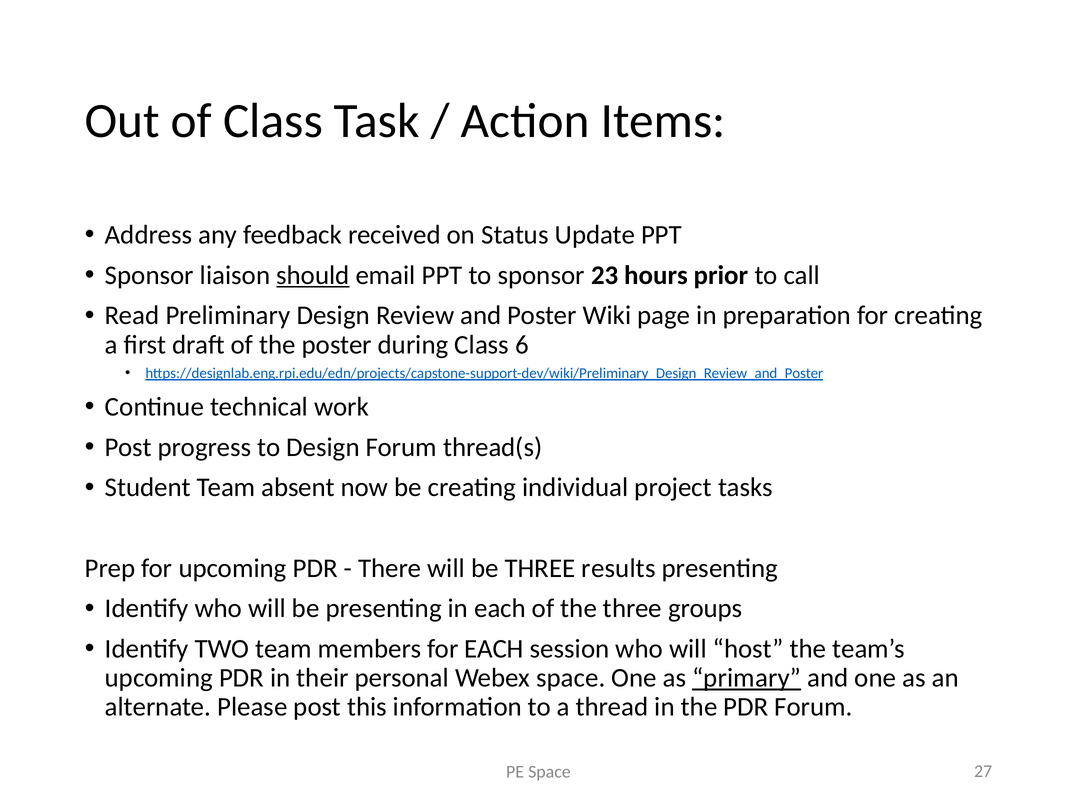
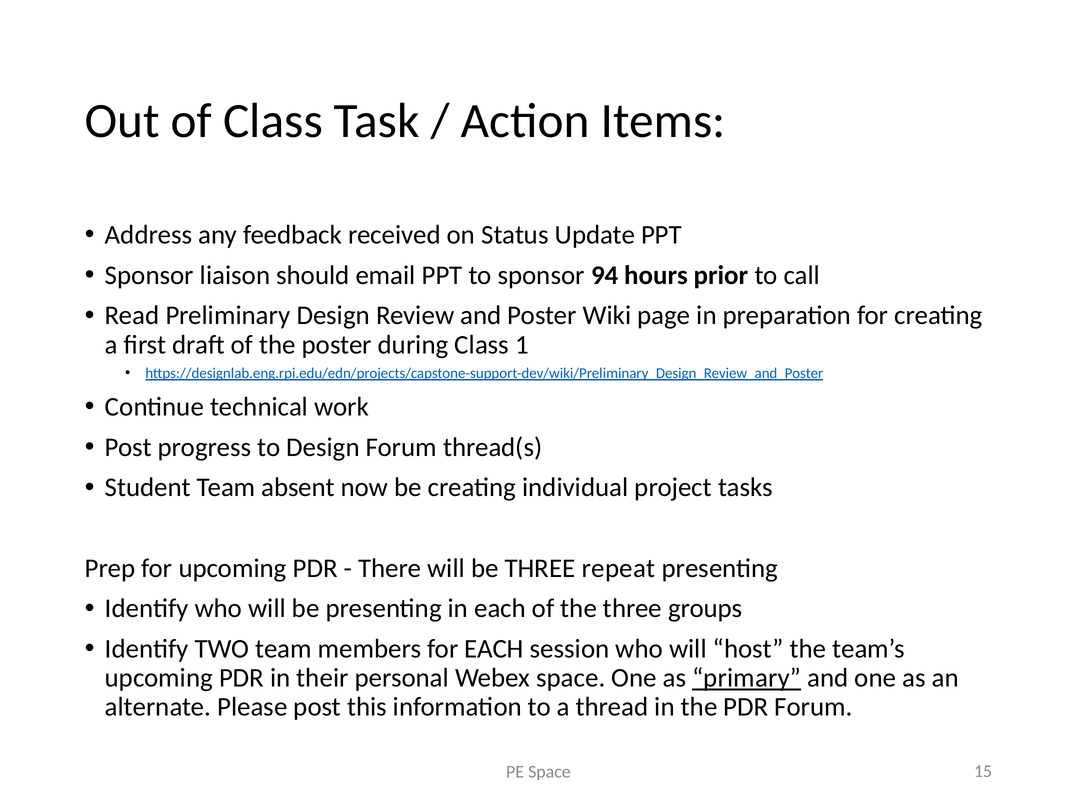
should underline: present -> none
23: 23 -> 94
6: 6 -> 1
results: results -> repeat
27: 27 -> 15
